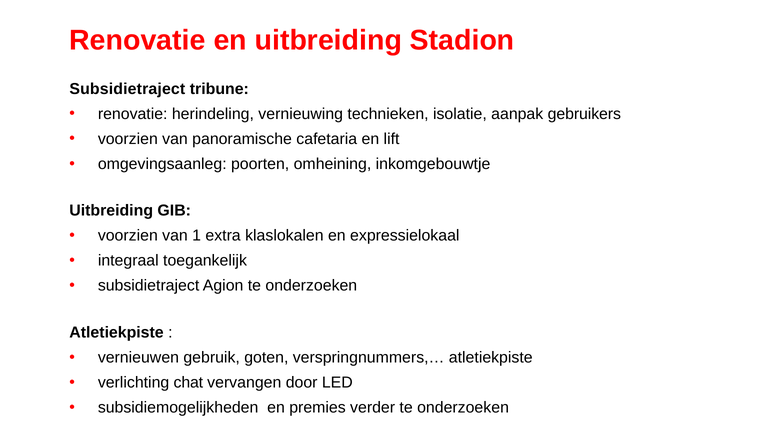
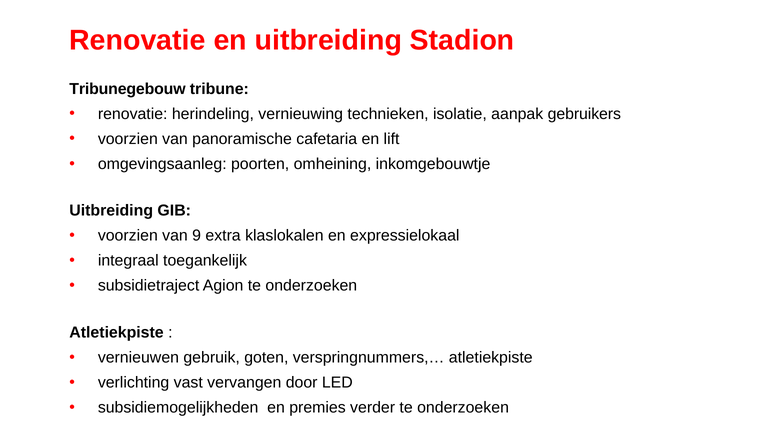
Subsidietraject at (127, 89): Subsidietraject -> Tribunegebouw
1: 1 -> 9
chat: chat -> vast
